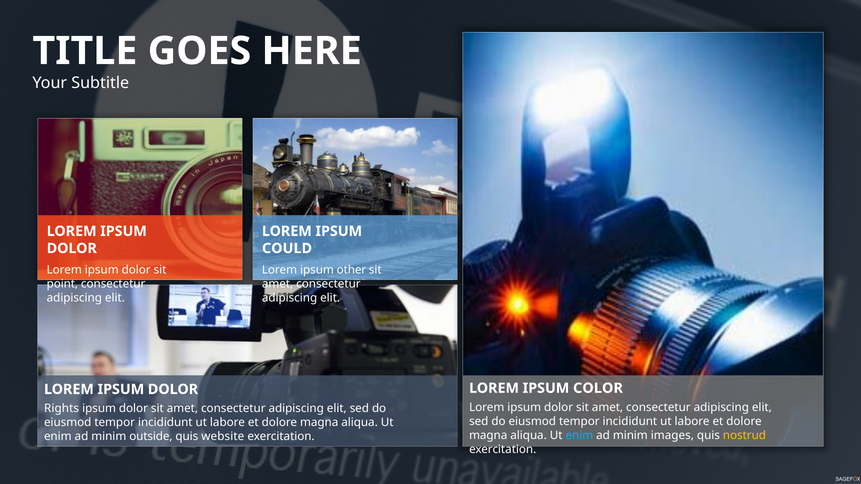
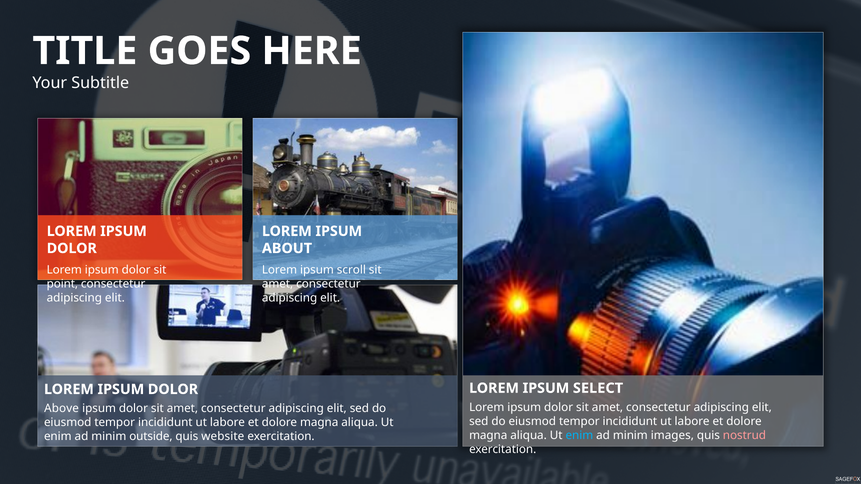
COULD: COULD -> ABOUT
other: other -> scroll
COLOR: COLOR -> SELECT
Rights: Rights -> Above
nostrud colour: yellow -> pink
